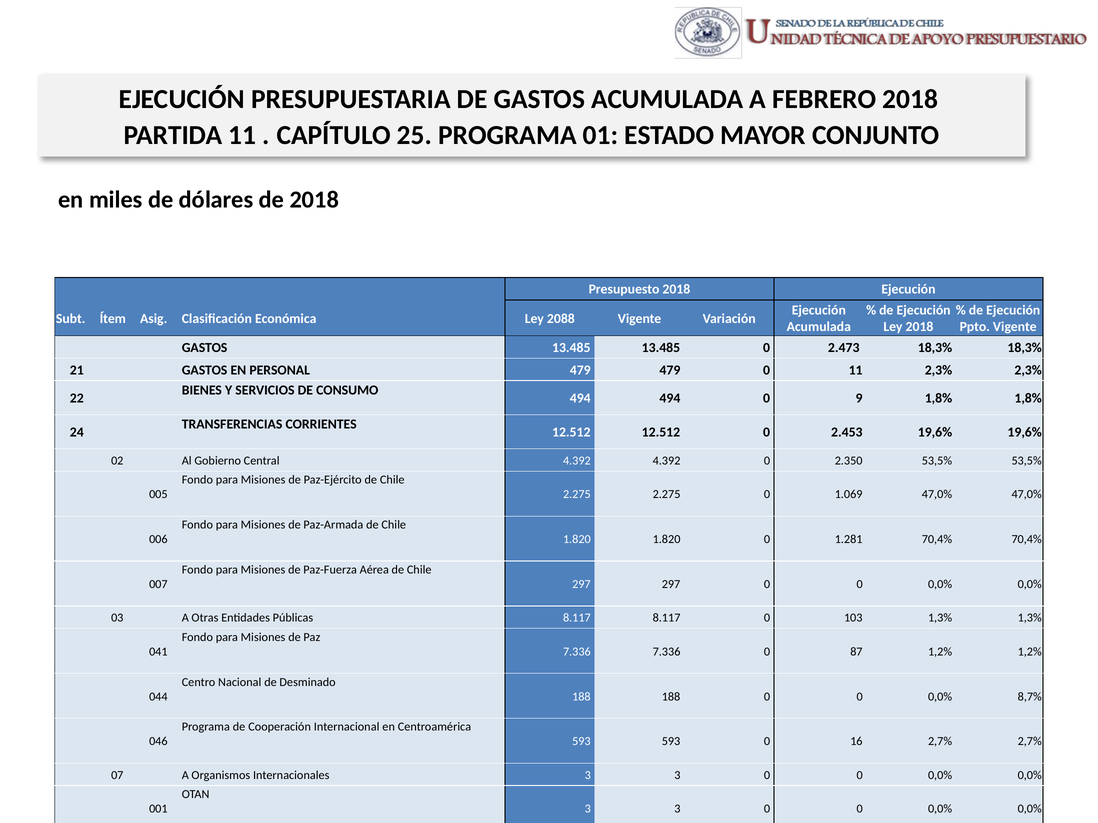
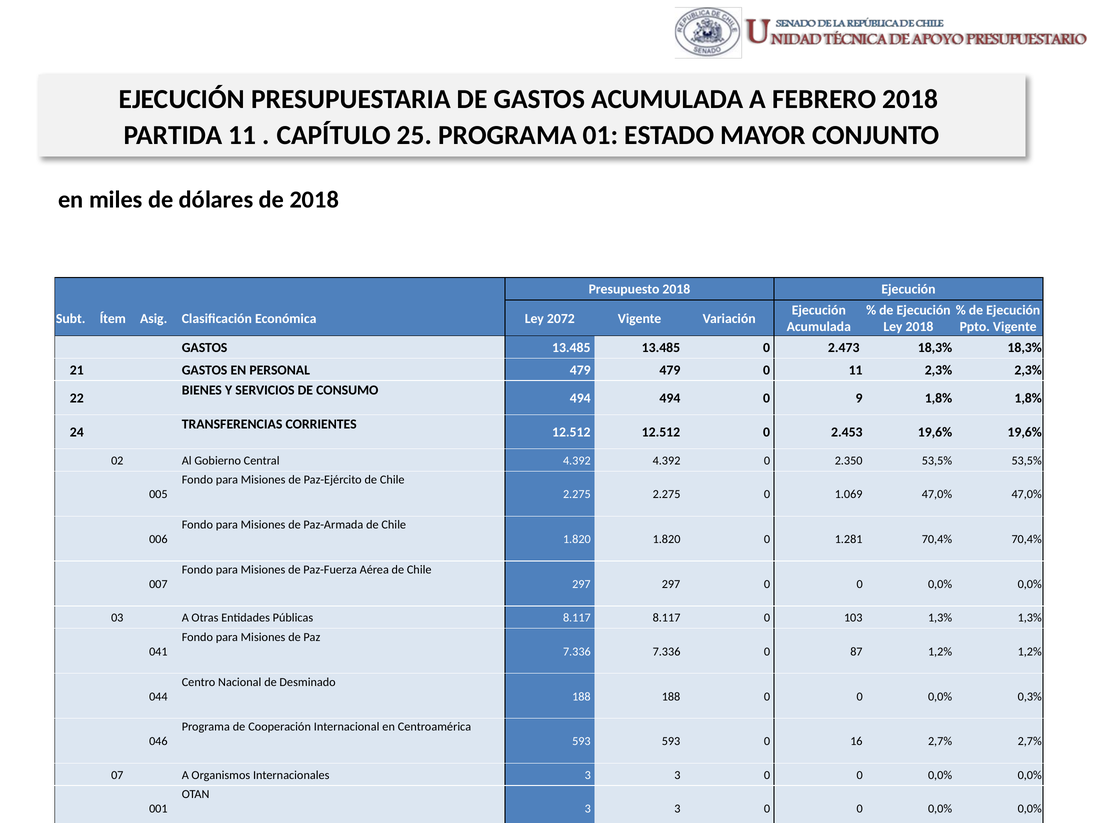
2088: 2088 -> 2072
8,7%: 8,7% -> 0,3%
